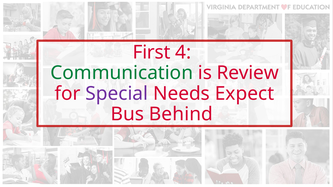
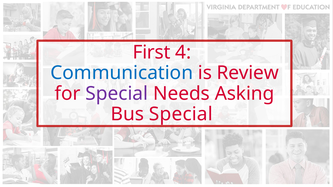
Communication colour: green -> blue
Expect: Expect -> Asking
Bus Behind: Behind -> Special
